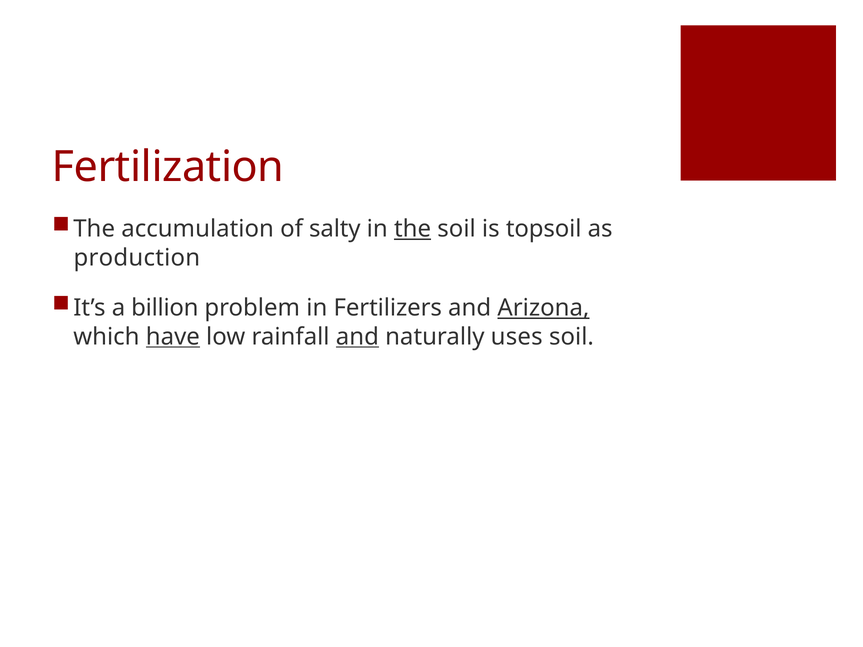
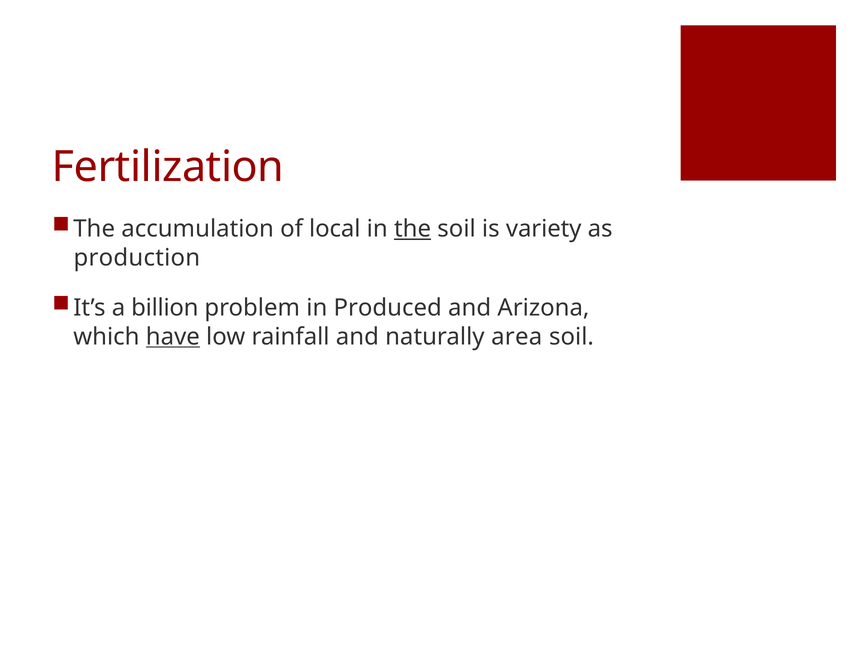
salty: salty -> local
topsoil: topsoil -> variety
Fertilizers: Fertilizers -> Produced
Arizona underline: present -> none
and at (357, 337) underline: present -> none
uses: uses -> area
